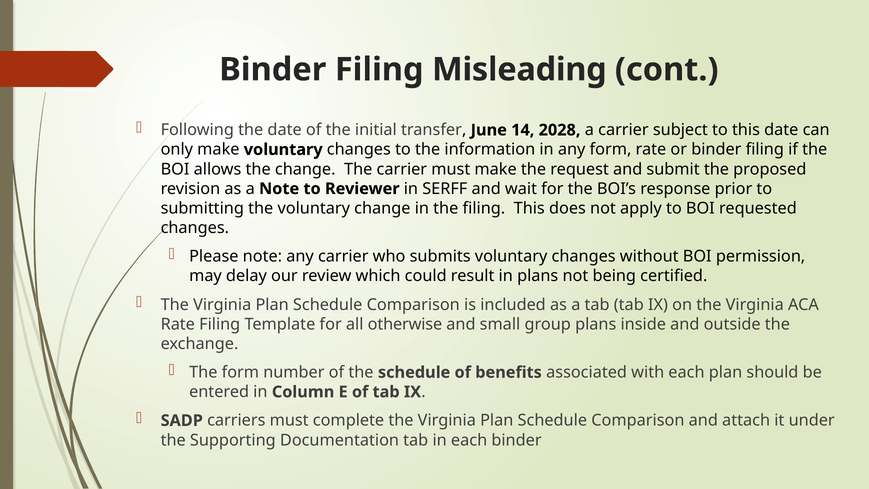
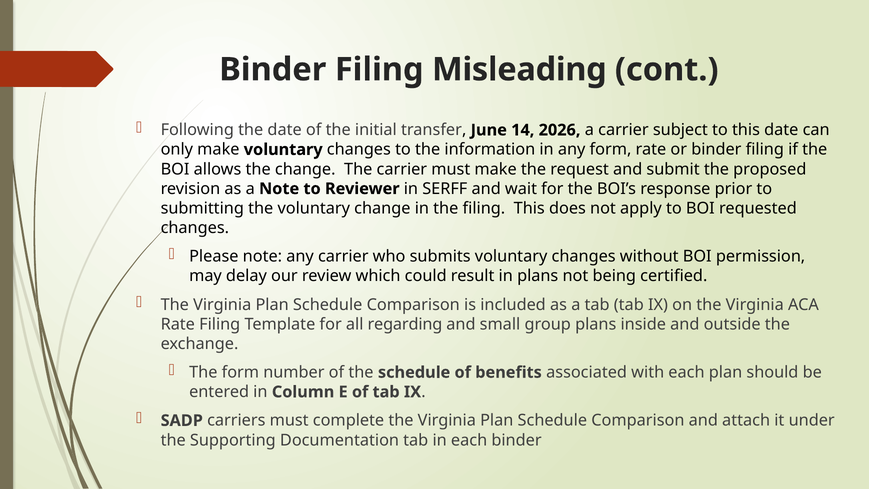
2028: 2028 -> 2026
otherwise: otherwise -> regarding
